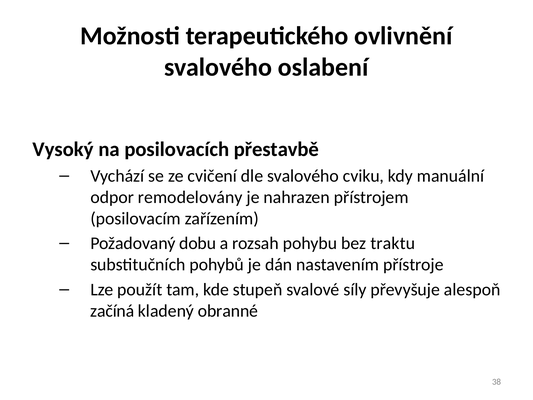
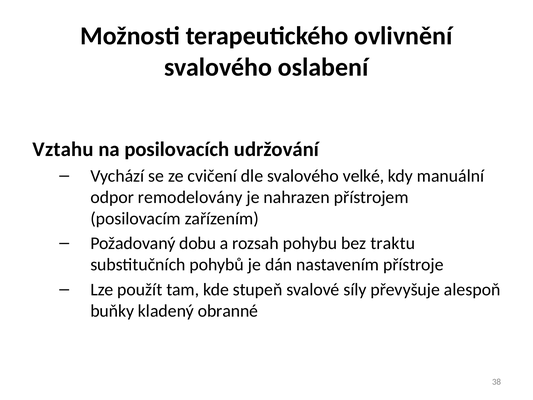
Vysoký: Vysoký -> Vztahu
přestavbě: přestavbě -> udržování
cviku: cviku -> velké
začíná: začíná -> buňky
